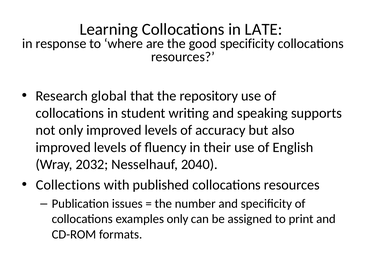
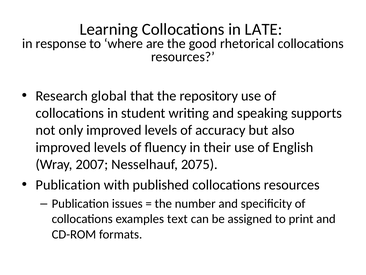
good specificity: specificity -> rhetorical
2032: 2032 -> 2007
2040: 2040 -> 2075
Collections at (68, 184): Collections -> Publication
examples only: only -> text
